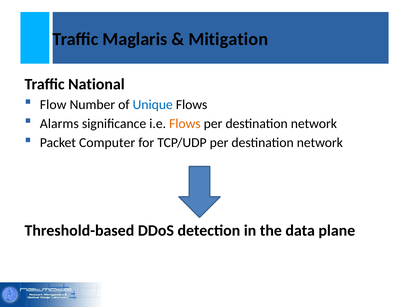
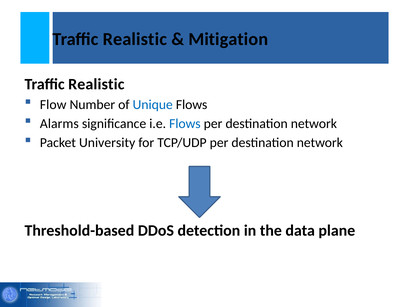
Maglaris at (135, 39): Maglaris -> Realistic
National at (96, 84): National -> Realistic
Flows at (185, 124) colour: orange -> blue
Computer: Computer -> University
